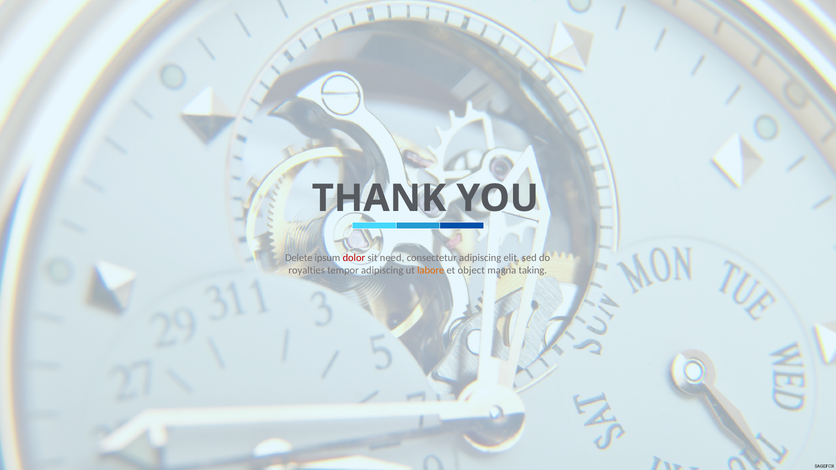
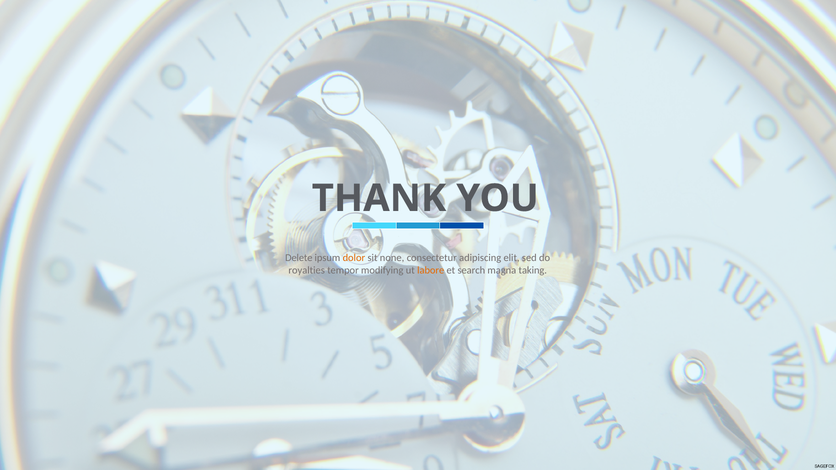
dolor colour: red -> orange
need: need -> none
tempor adipiscing: adipiscing -> modifying
object: object -> search
